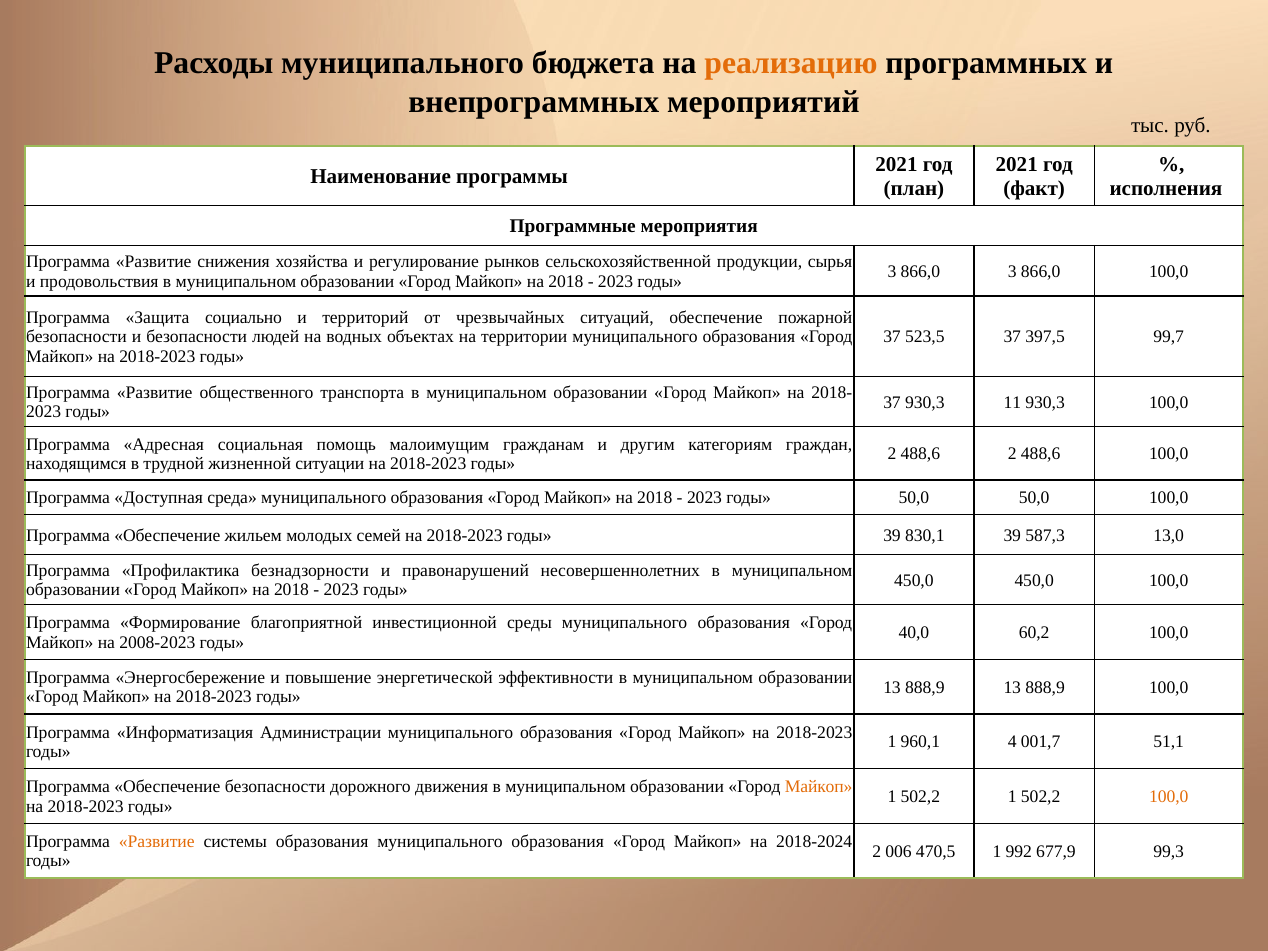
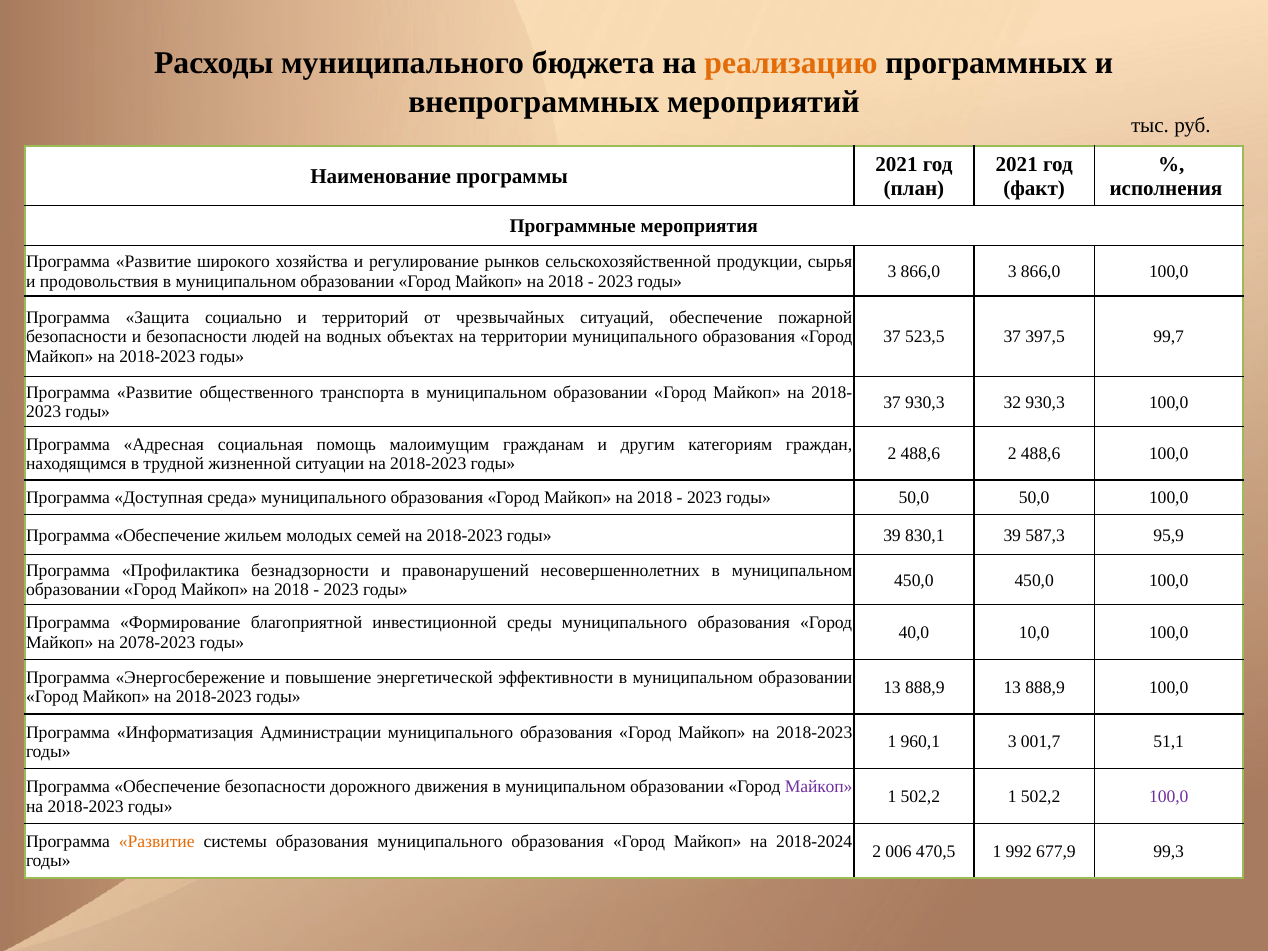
снижения: снижения -> широкого
11: 11 -> 32
13,0: 13,0 -> 95,9
60,2: 60,2 -> 10,0
2008-2023: 2008-2023 -> 2078-2023
960,1 4: 4 -> 3
Майкоп at (819, 787) colour: orange -> purple
100,0 at (1169, 797) colour: orange -> purple
